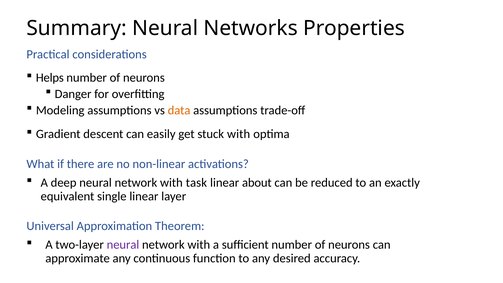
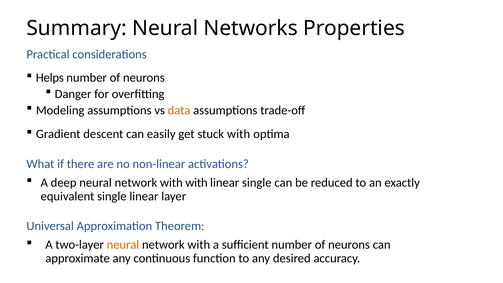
with task: task -> with
linear about: about -> single
neural at (123, 245) colour: purple -> orange
